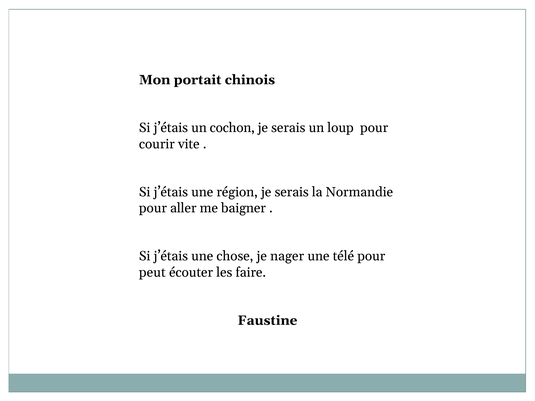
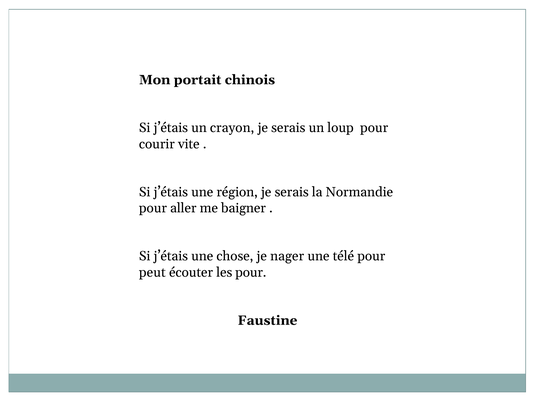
cochon: cochon -> crayon
les faire: faire -> pour
